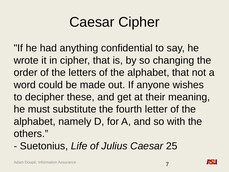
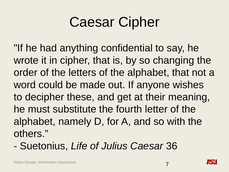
25: 25 -> 36
